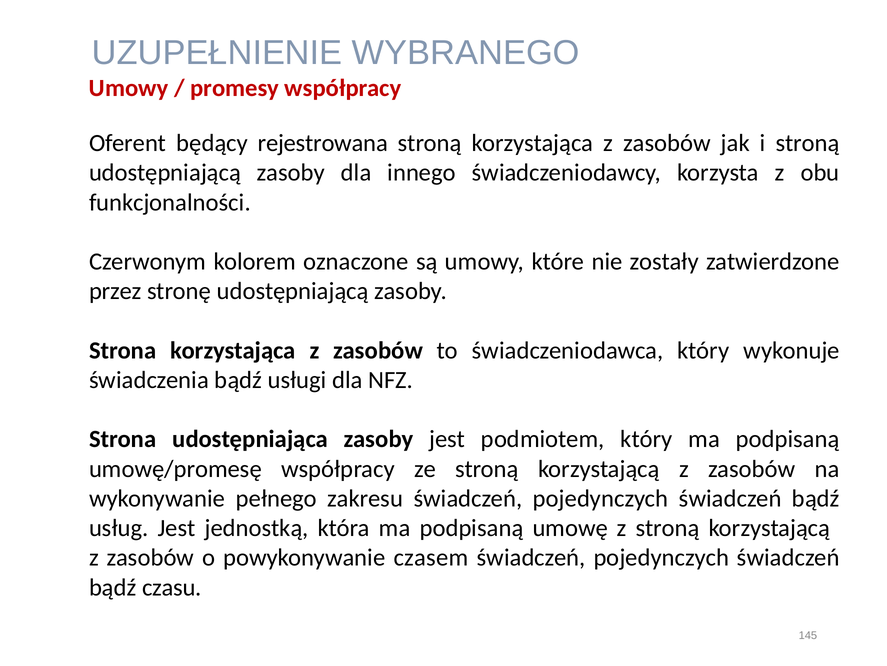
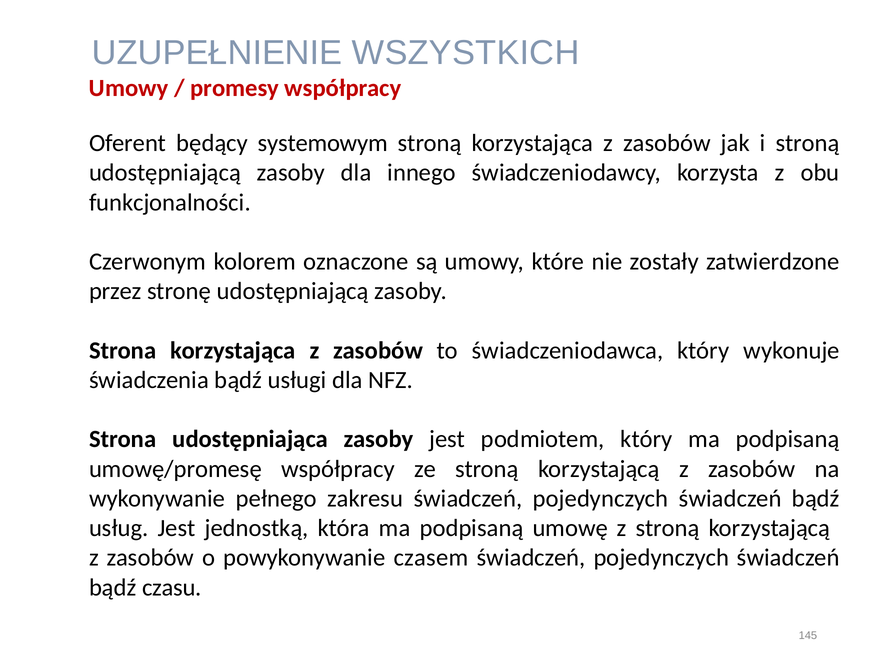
WYBRANEGO: WYBRANEGO -> WSZYSTKICH
rejestrowana: rejestrowana -> systemowym
